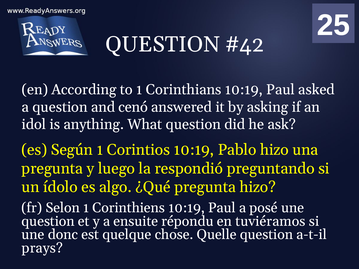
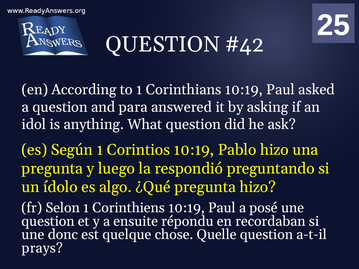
cenó: cenó -> para
tuviéramos: tuviéramos -> recordaban
